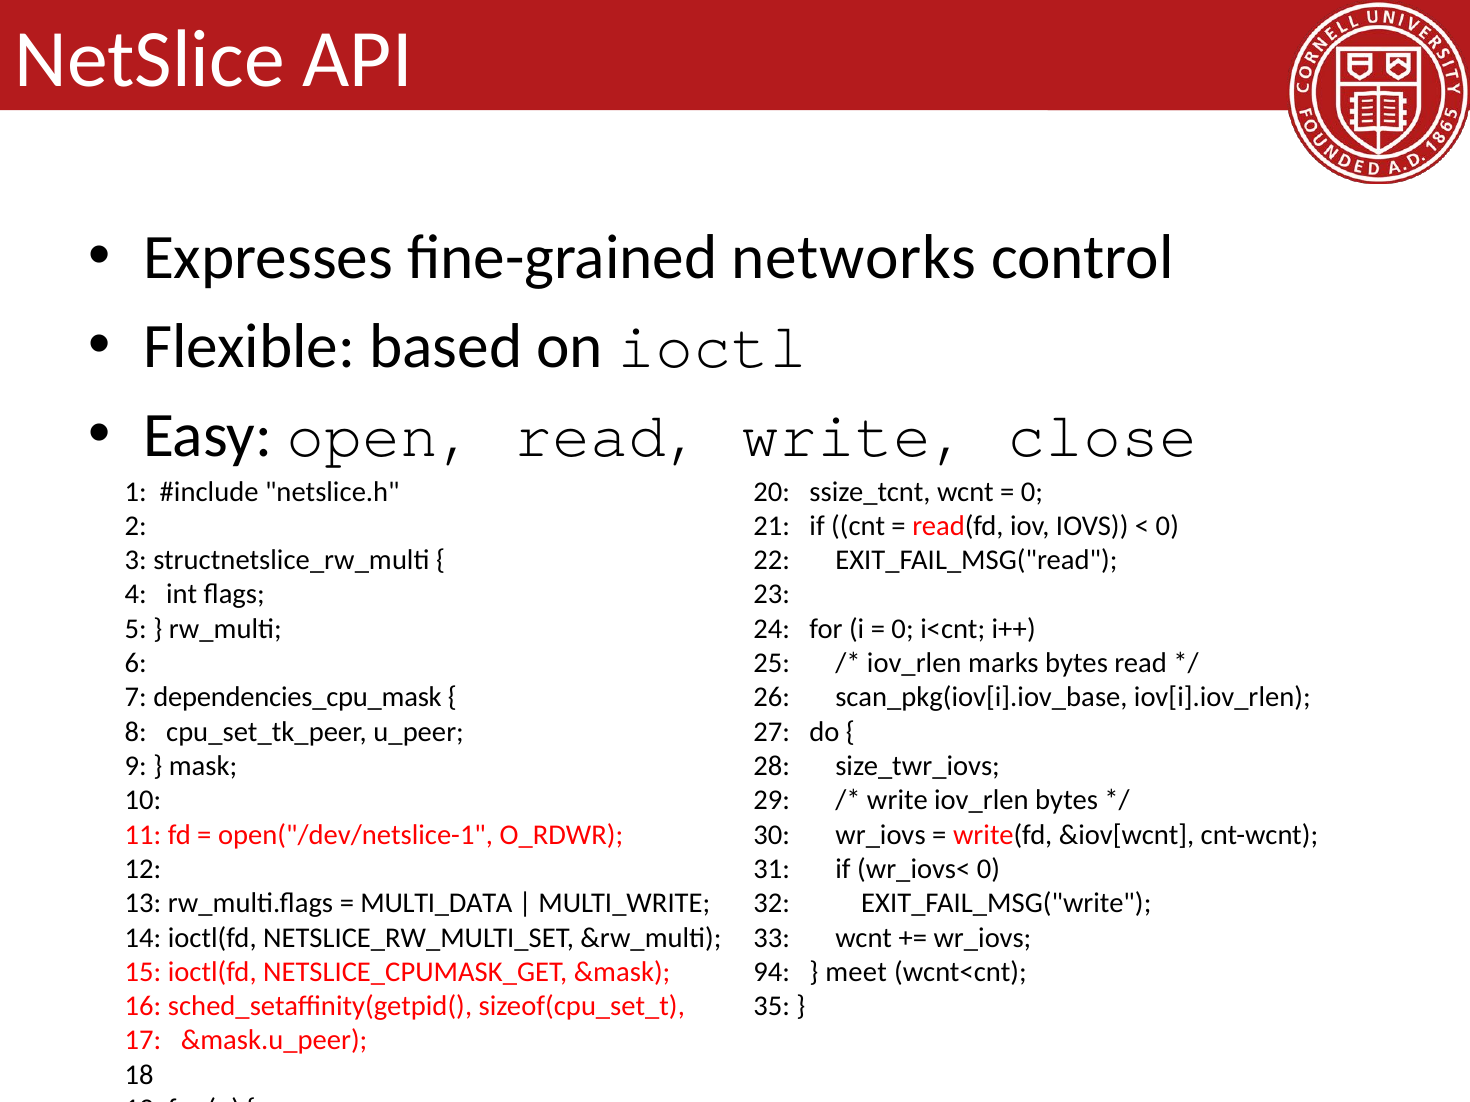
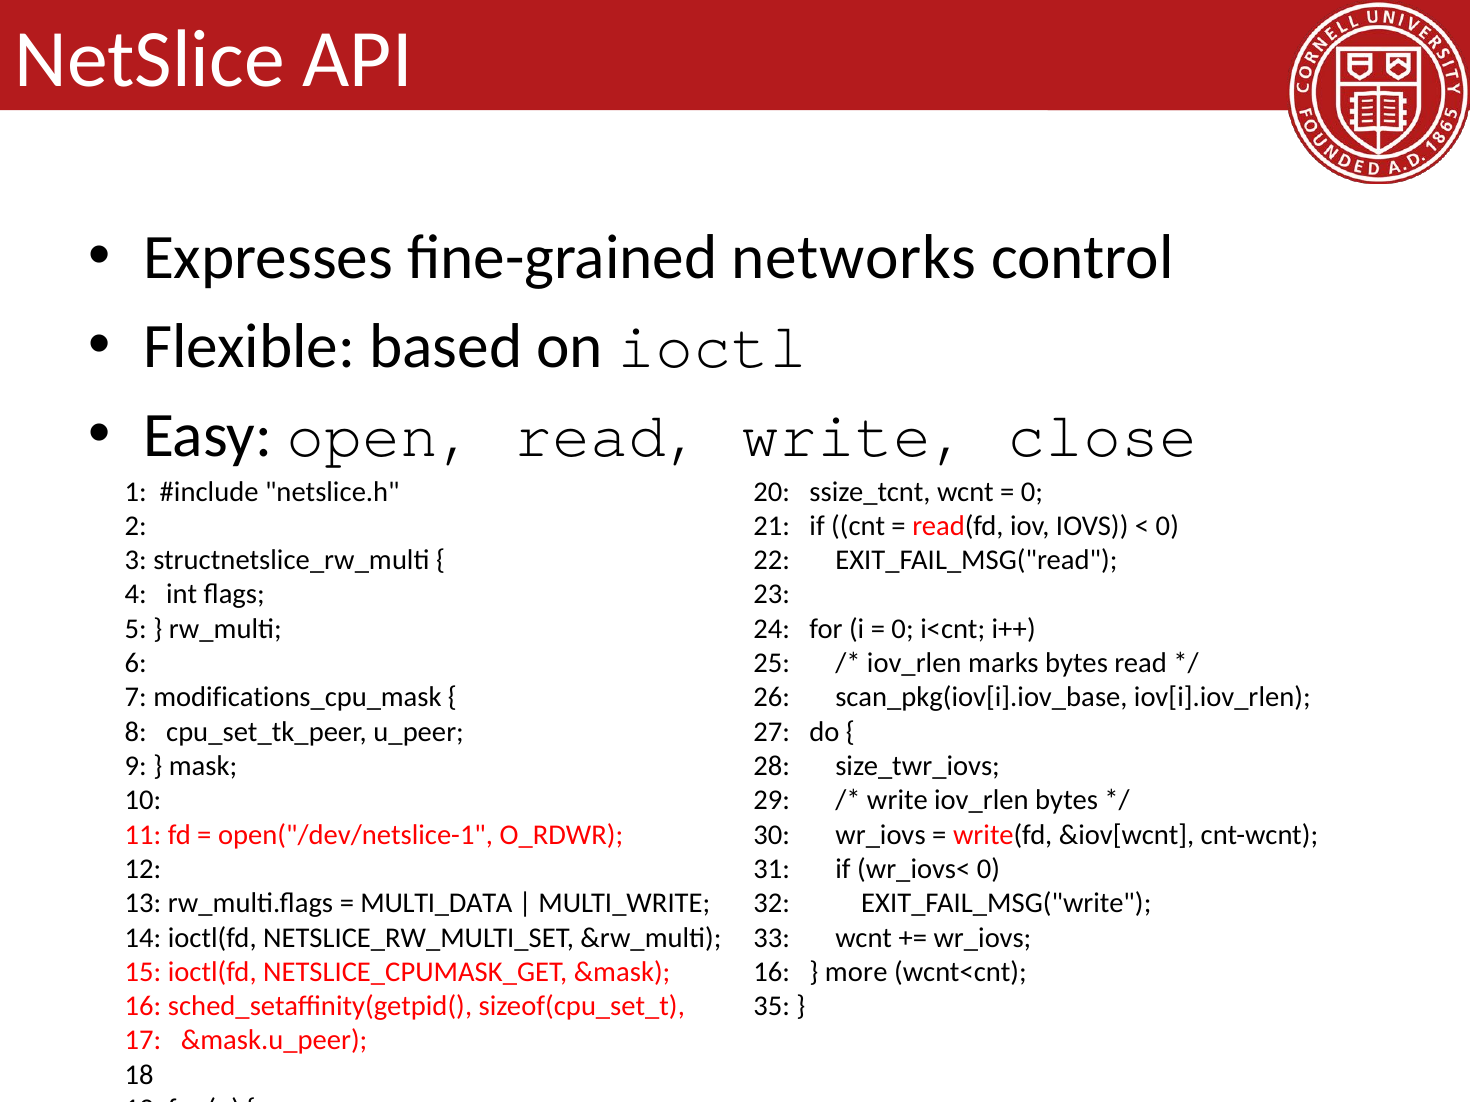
dependencies_cpu_mask: dependencies_cpu_mask -> modifications_cpu_mask
94 at (772, 972): 94 -> 16
meet: meet -> more
